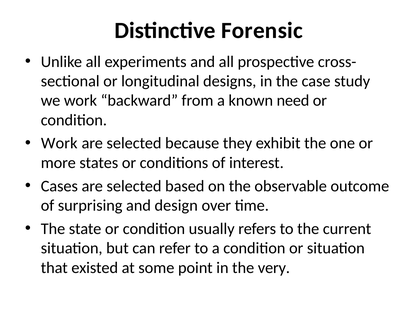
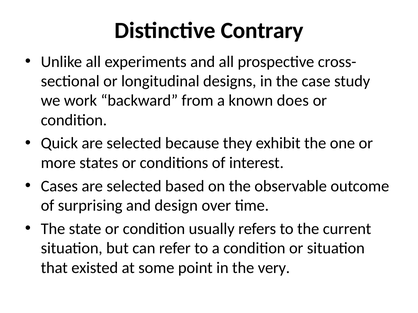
Forensic: Forensic -> Contrary
need: need -> does
Work at (59, 144): Work -> Quick
